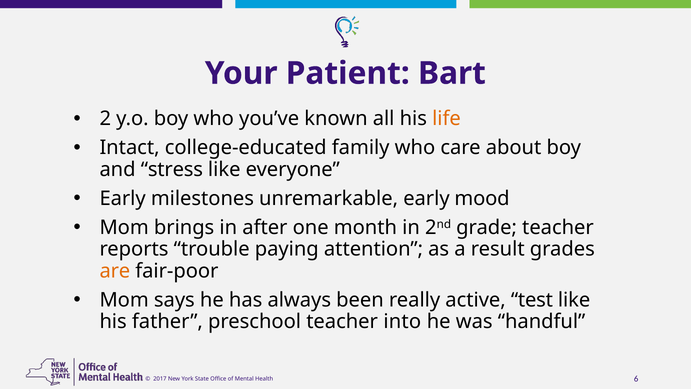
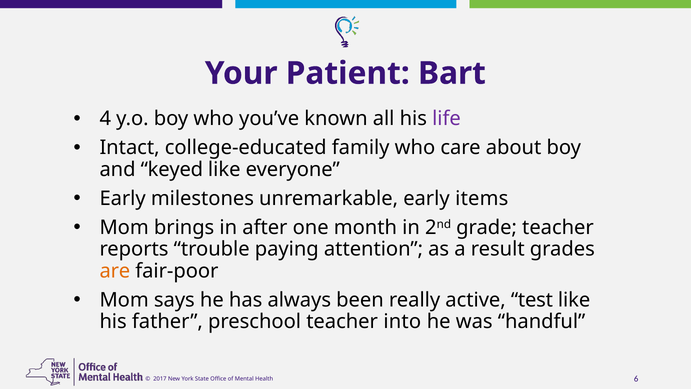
2: 2 -> 4
life colour: orange -> purple
stress: stress -> keyed
mood: mood -> items
